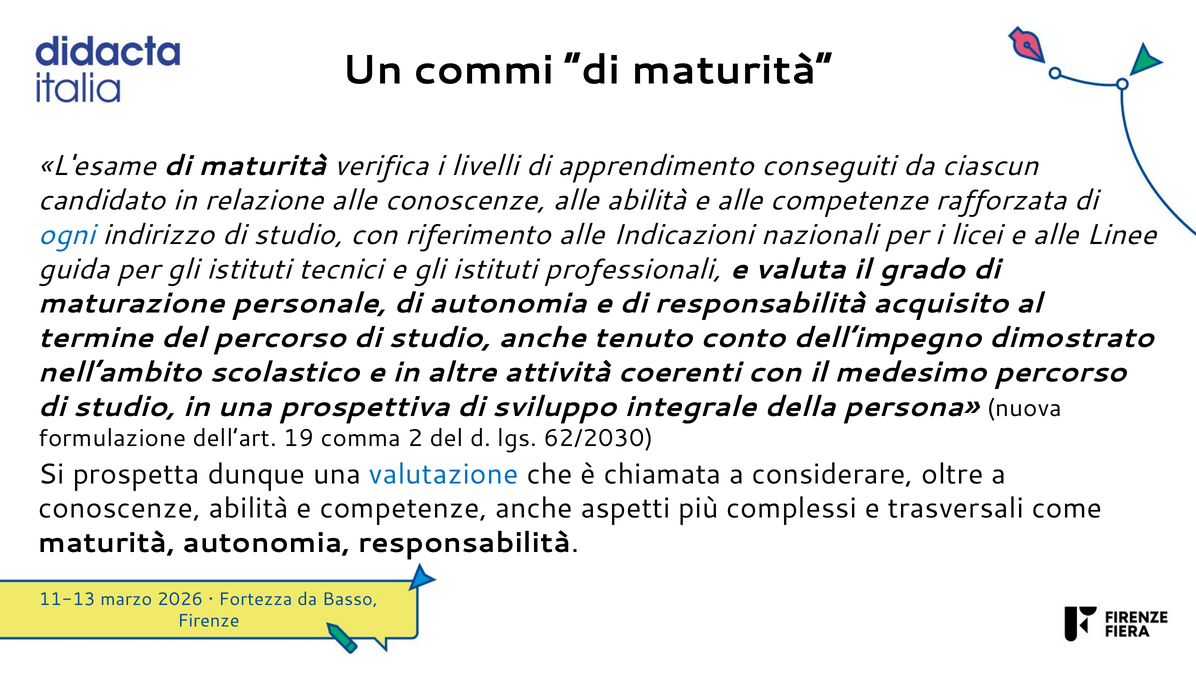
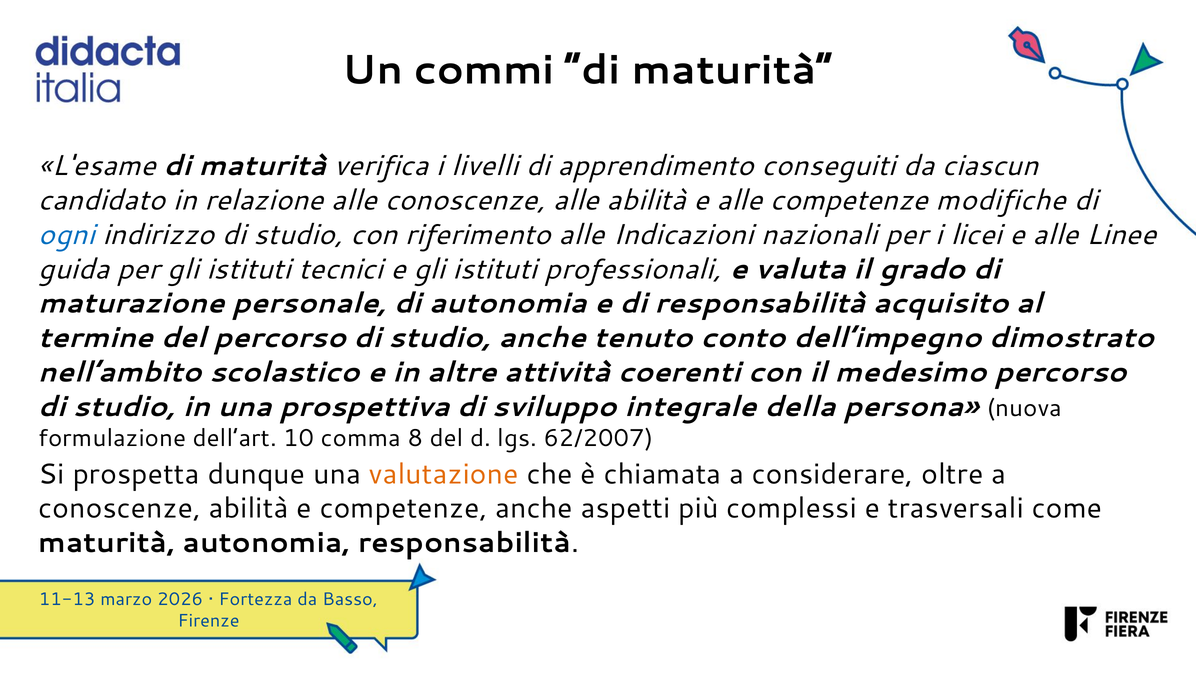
rafforzata: rafforzata -> modifiche
19: 19 -> 10
2: 2 -> 8
62/2030: 62/2030 -> 62/2007
valutazione colour: blue -> orange
